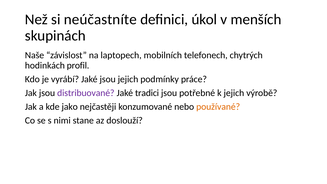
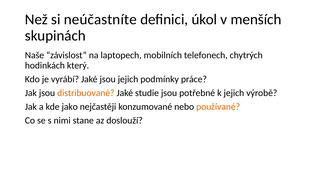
profil: profil -> který
distribuované colour: purple -> orange
tradici: tradici -> studie
